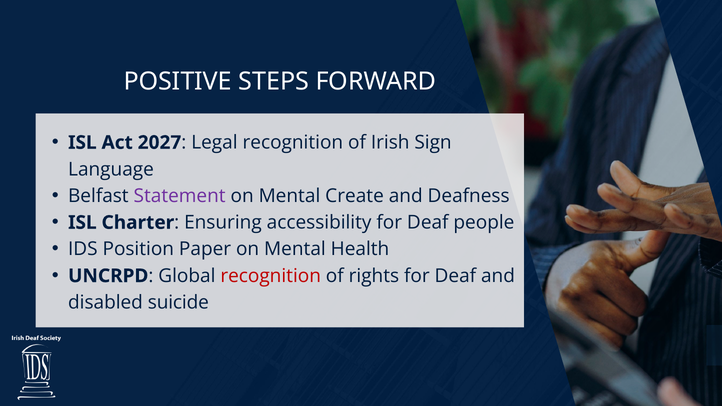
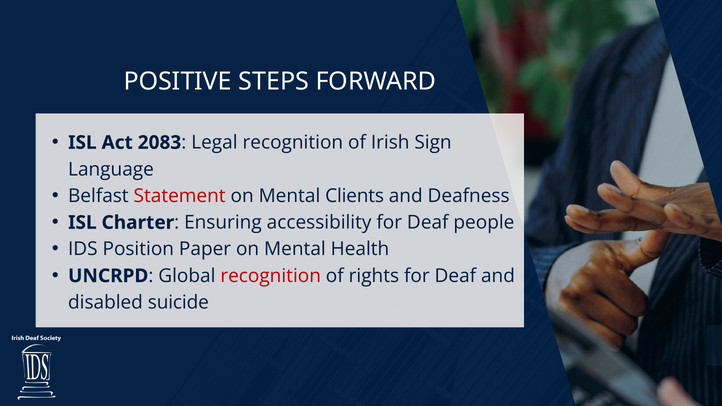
2027: 2027 -> 2083
Statement colour: purple -> red
Create: Create -> Clients
